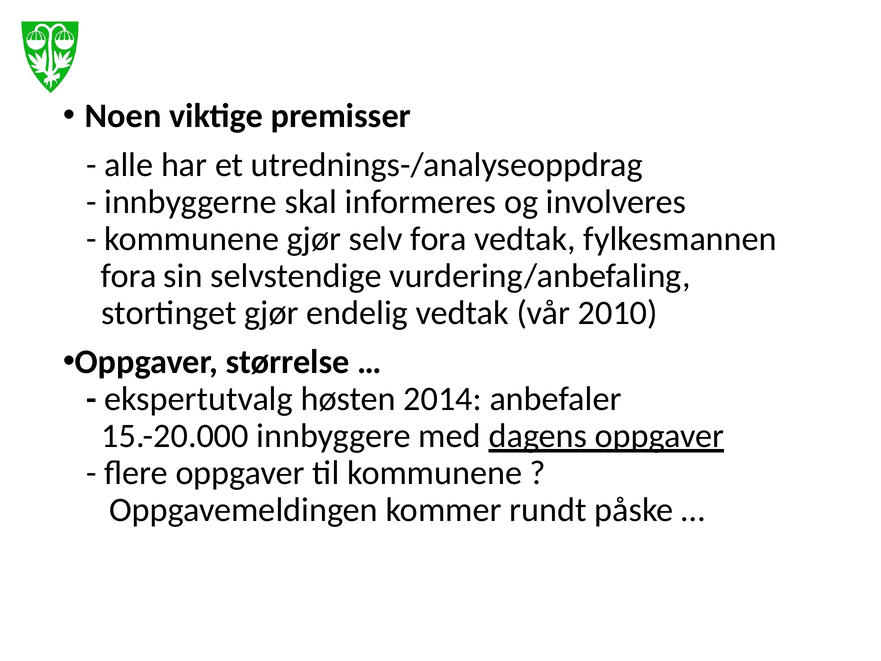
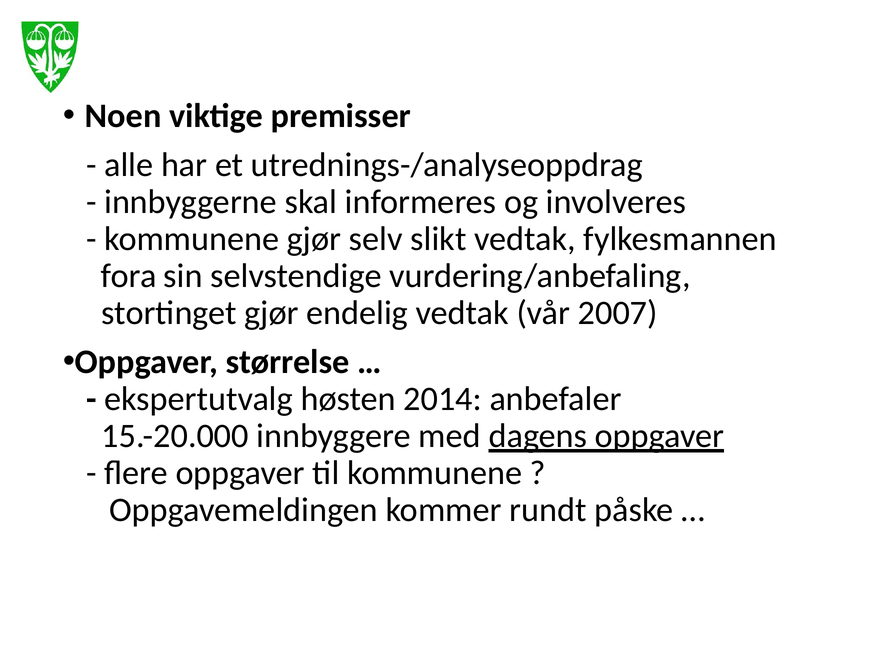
selv fora: fora -> slikt
2010: 2010 -> 2007
